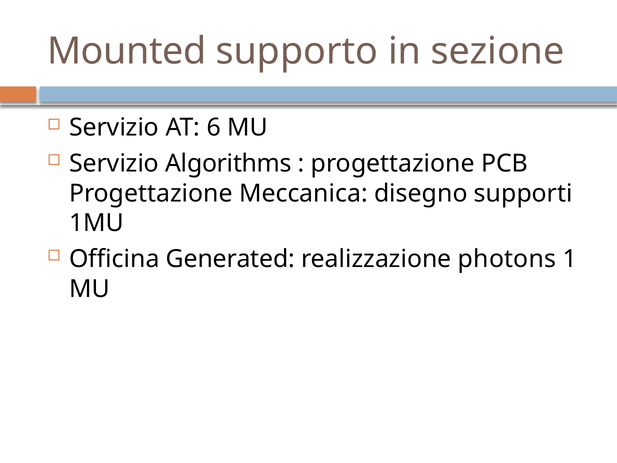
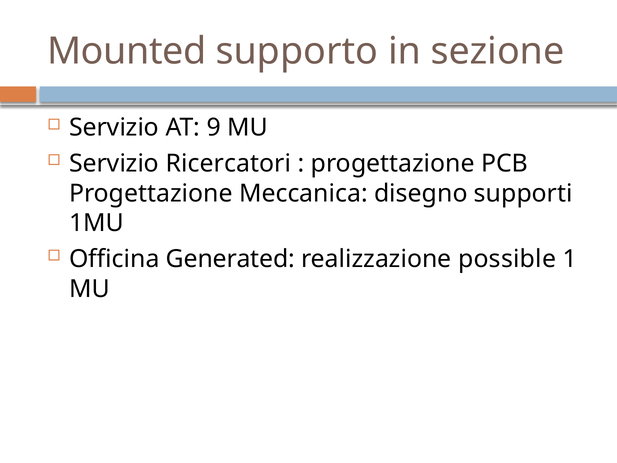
6: 6 -> 9
Algorithms: Algorithms -> Ricercatori
photons: photons -> possible
